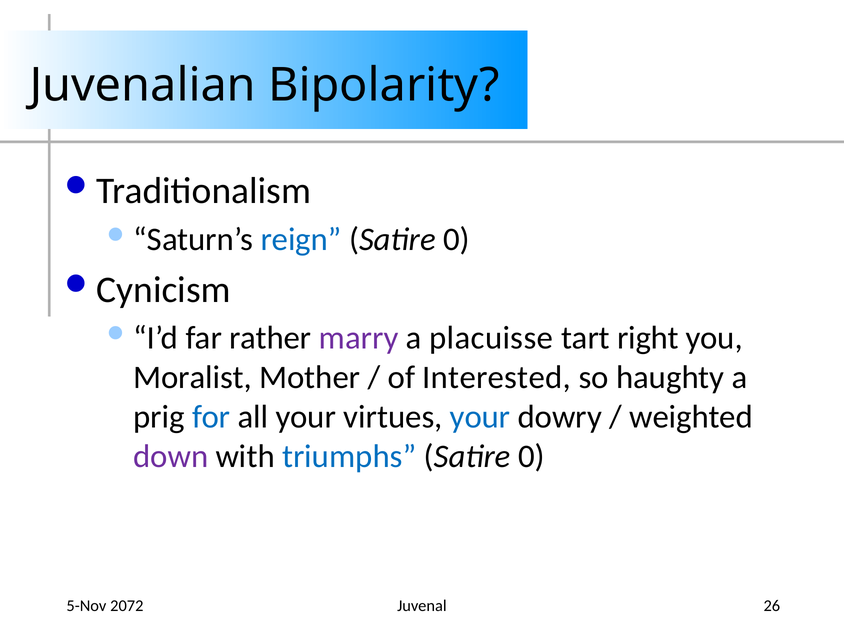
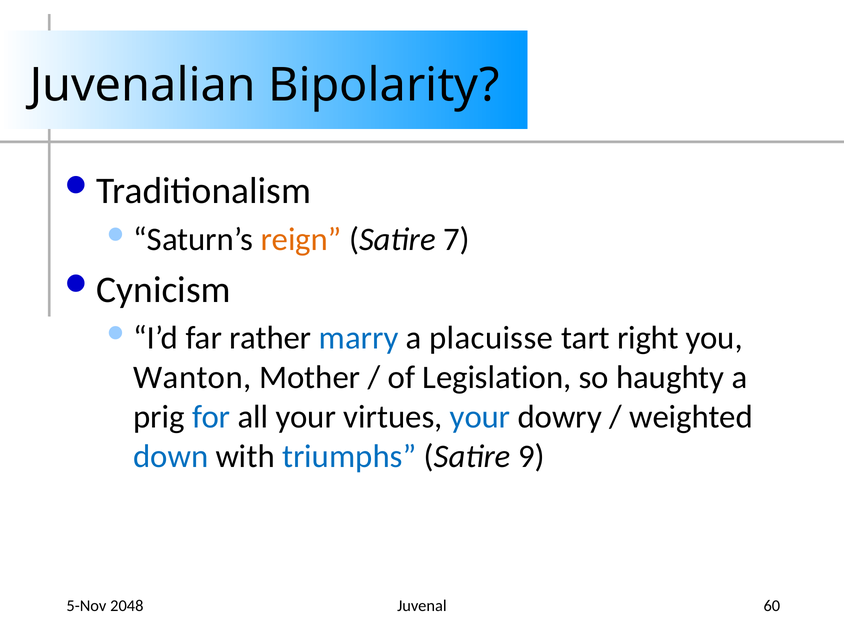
reign colour: blue -> orange
0 at (456, 240): 0 -> 7
marry colour: purple -> blue
Moralist: Moralist -> Wanton
Interested: Interested -> Legislation
down colour: purple -> blue
0 at (531, 456): 0 -> 9
26: 26 -> 60
2072: 2072 -> 2048
